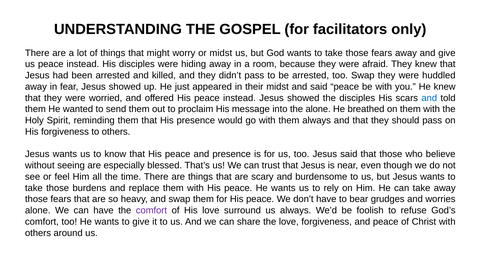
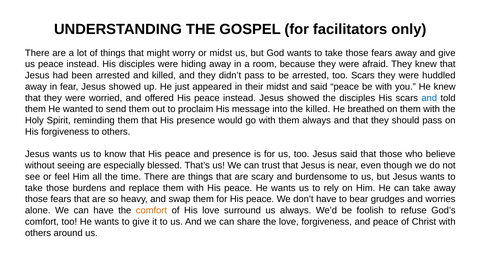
too Swap: Swap -> Scars
the alone: alone -> killed
comfort at (151, 210) colour: purple -> orange
